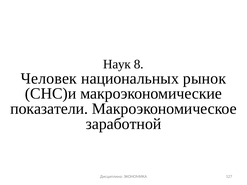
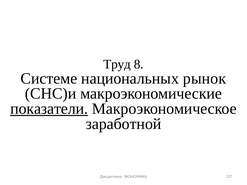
Наук: Наук -> Труд
Человек: Человек -> Системе
показатели underline: none -> present
